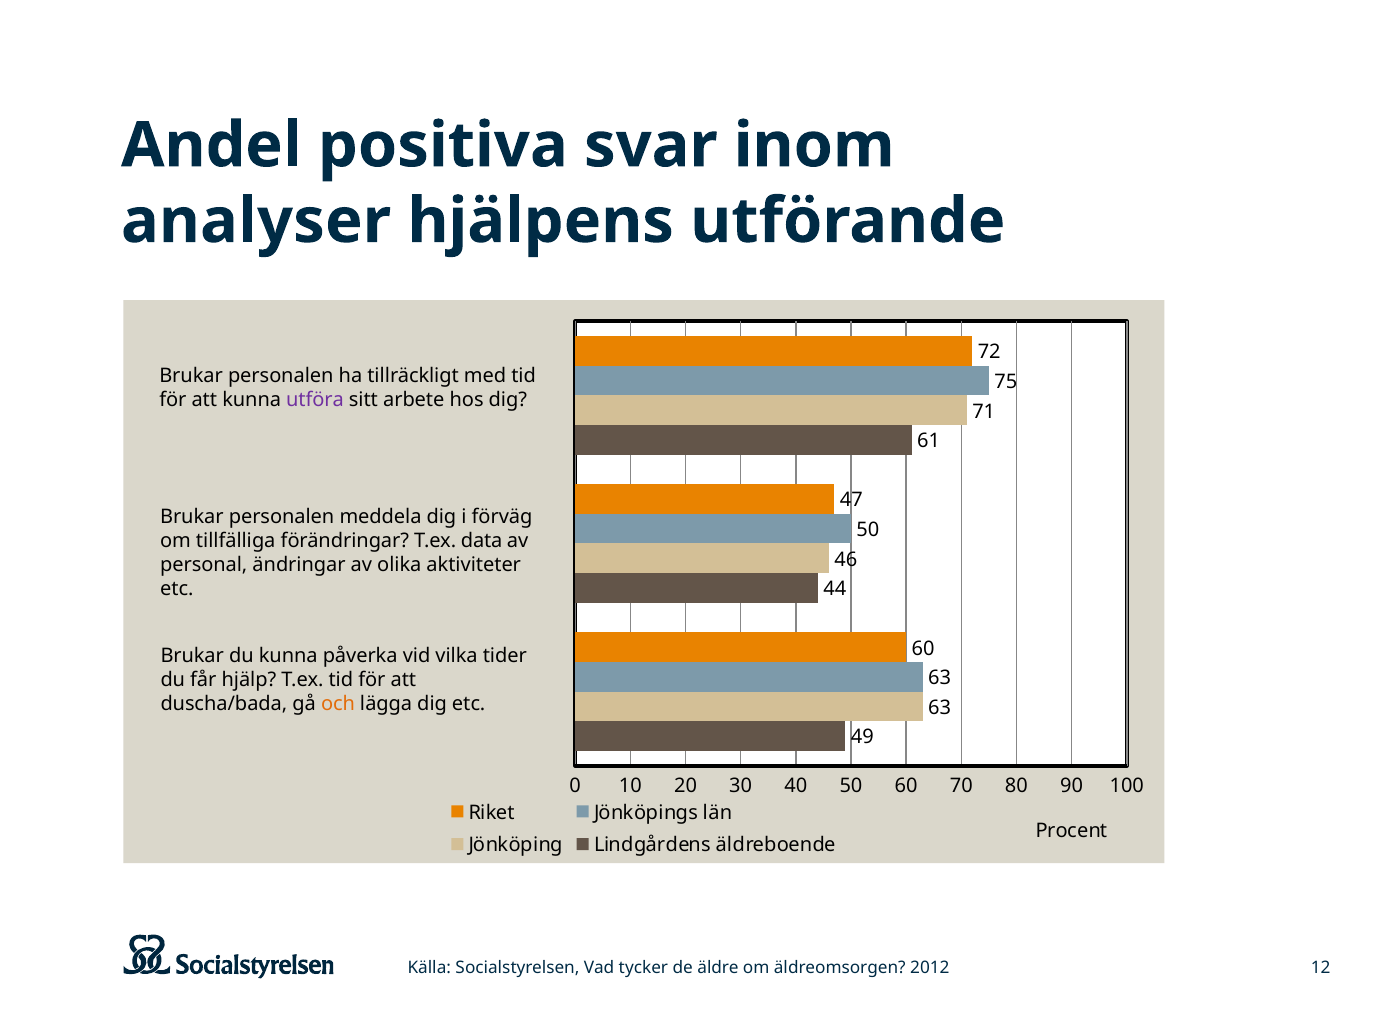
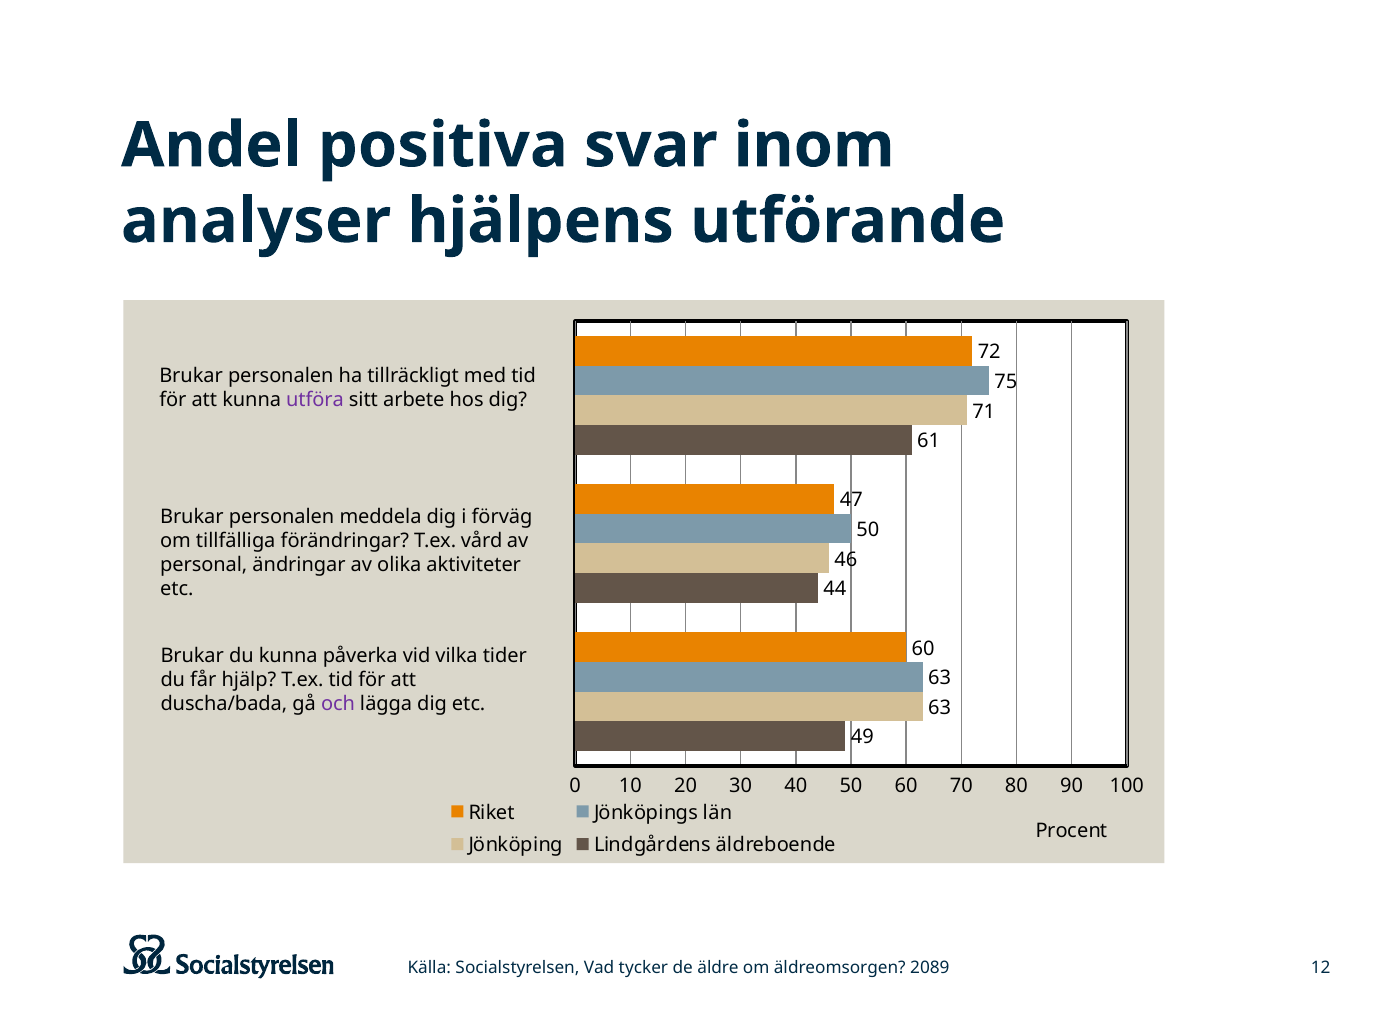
data: data -> vård
och colour: orange -> purple
2012: 2012 -> 2089
